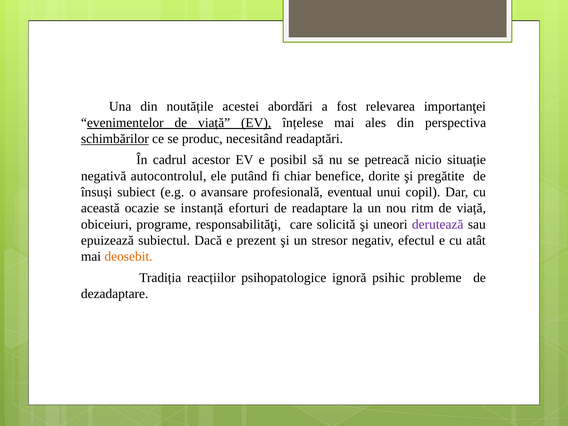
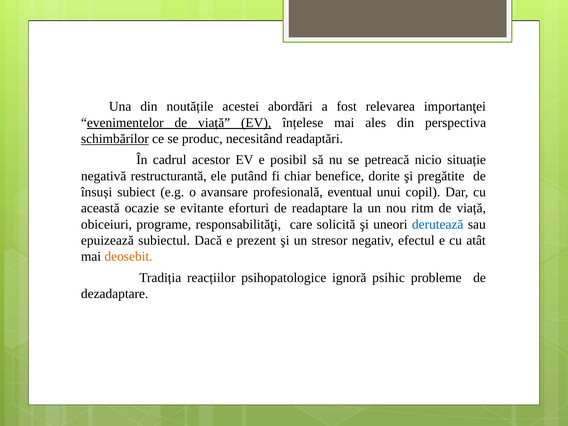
autocontrolul: autocontrolul -> restructurantă
instanță: instanță -> evitante
derutează colour: purple -> blue
